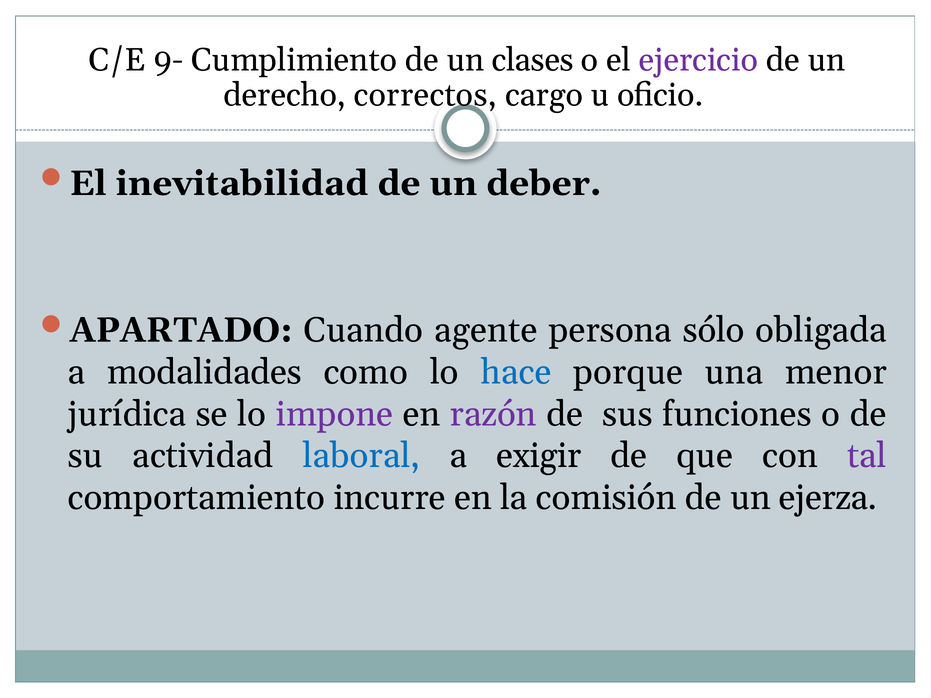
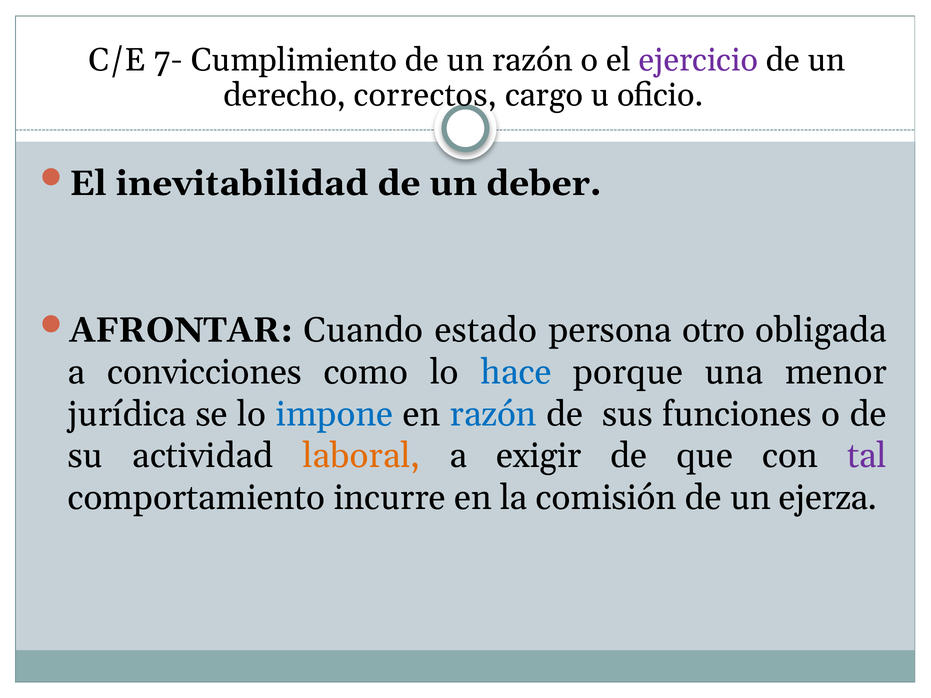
9-: 9- -> 7-
un clases: clases -> razón
APARTADO: APARTADO -> AFRONTAR
agente: agente -> estado
sólo: sólo -> otro
modalidades: modalidades -> convicciones
impone colour: purple -> blue
razón at (493, 414) colour: purple -> blue
laboral colour: blue -> orange
